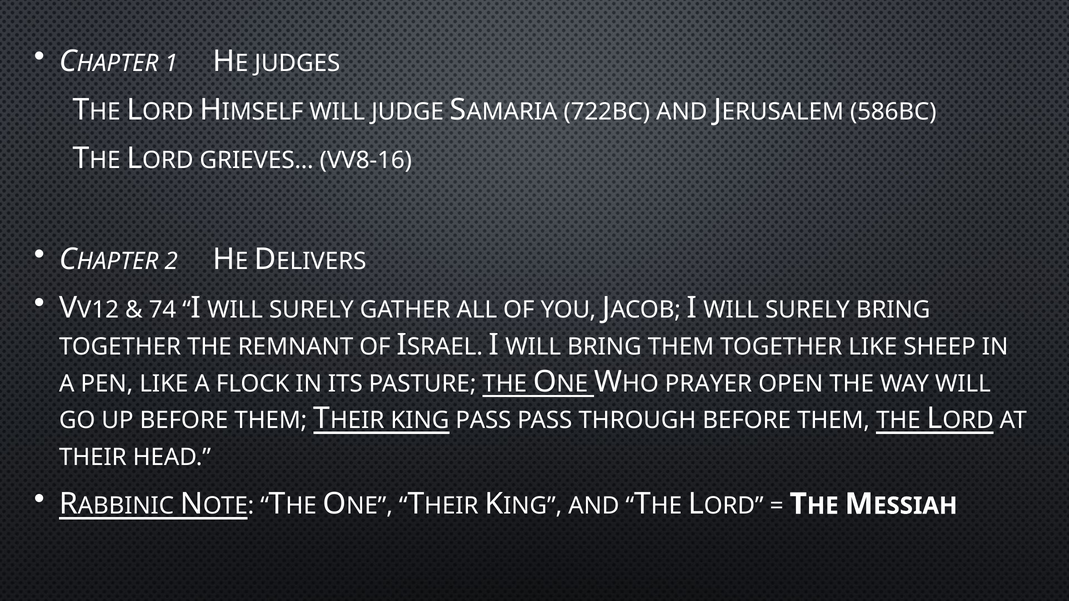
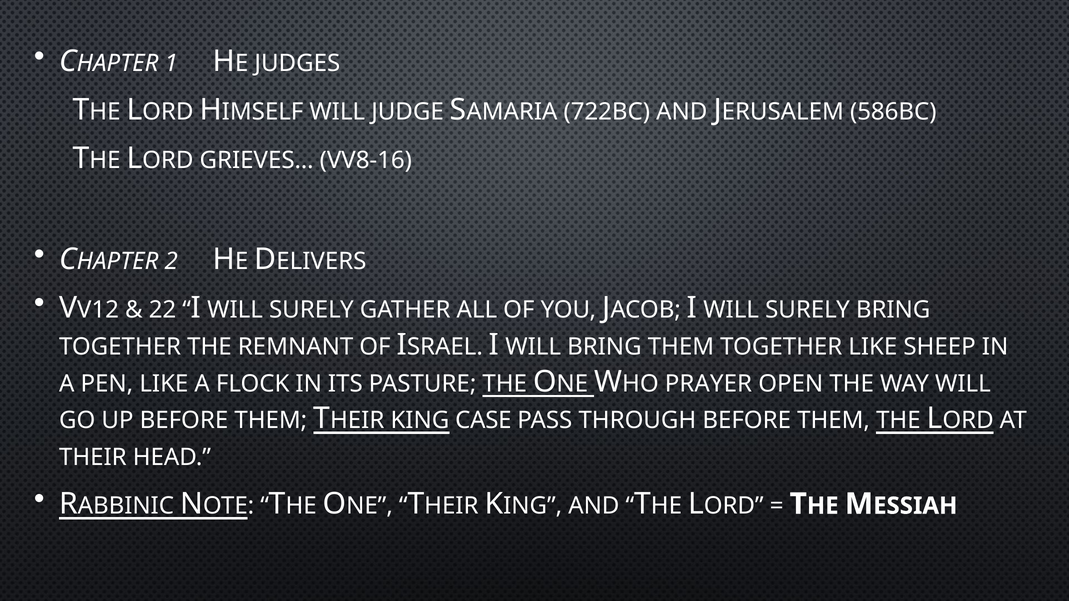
74: 74 -> 22
KING PASS: PASS -> CASE
